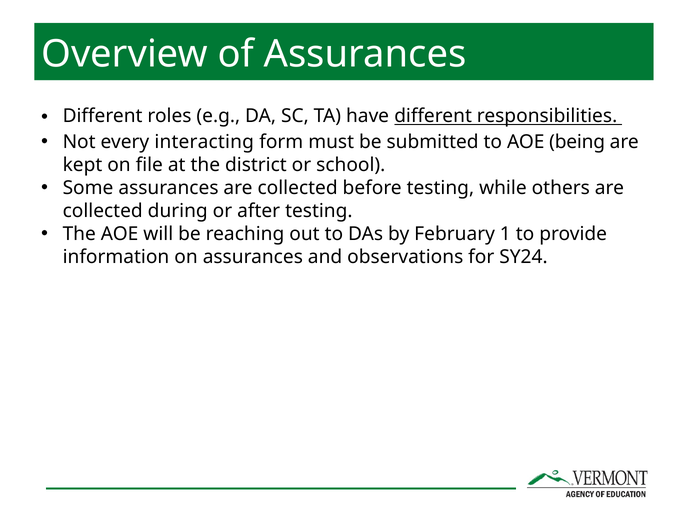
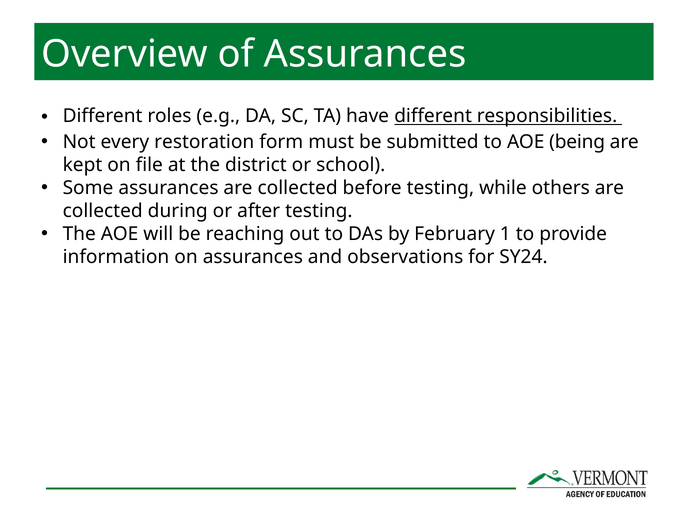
interacting: interacting -> restoration
